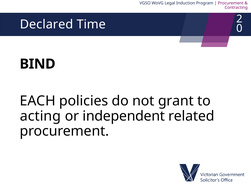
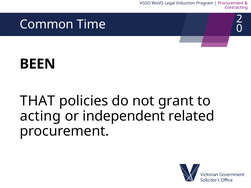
Declared: Declared -> Common
BIND: BIND -> BEEN
EACH: EACH -> THAT
